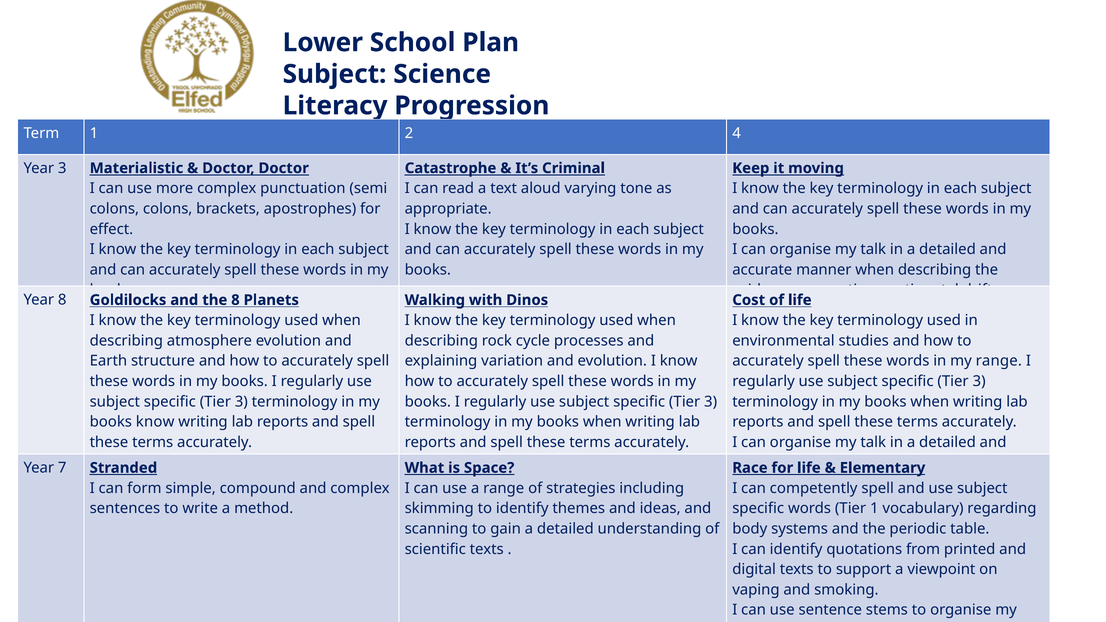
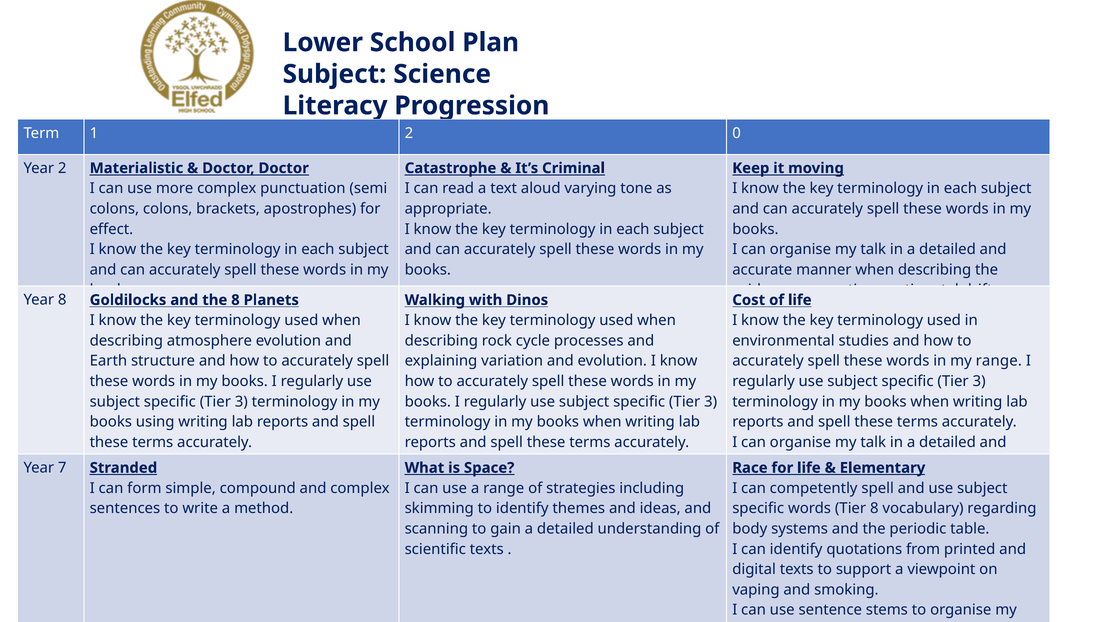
4: 4 -> 0
Year 3: 3 -> 2
books know: know -> using
Tier 1: 1 -> 8
